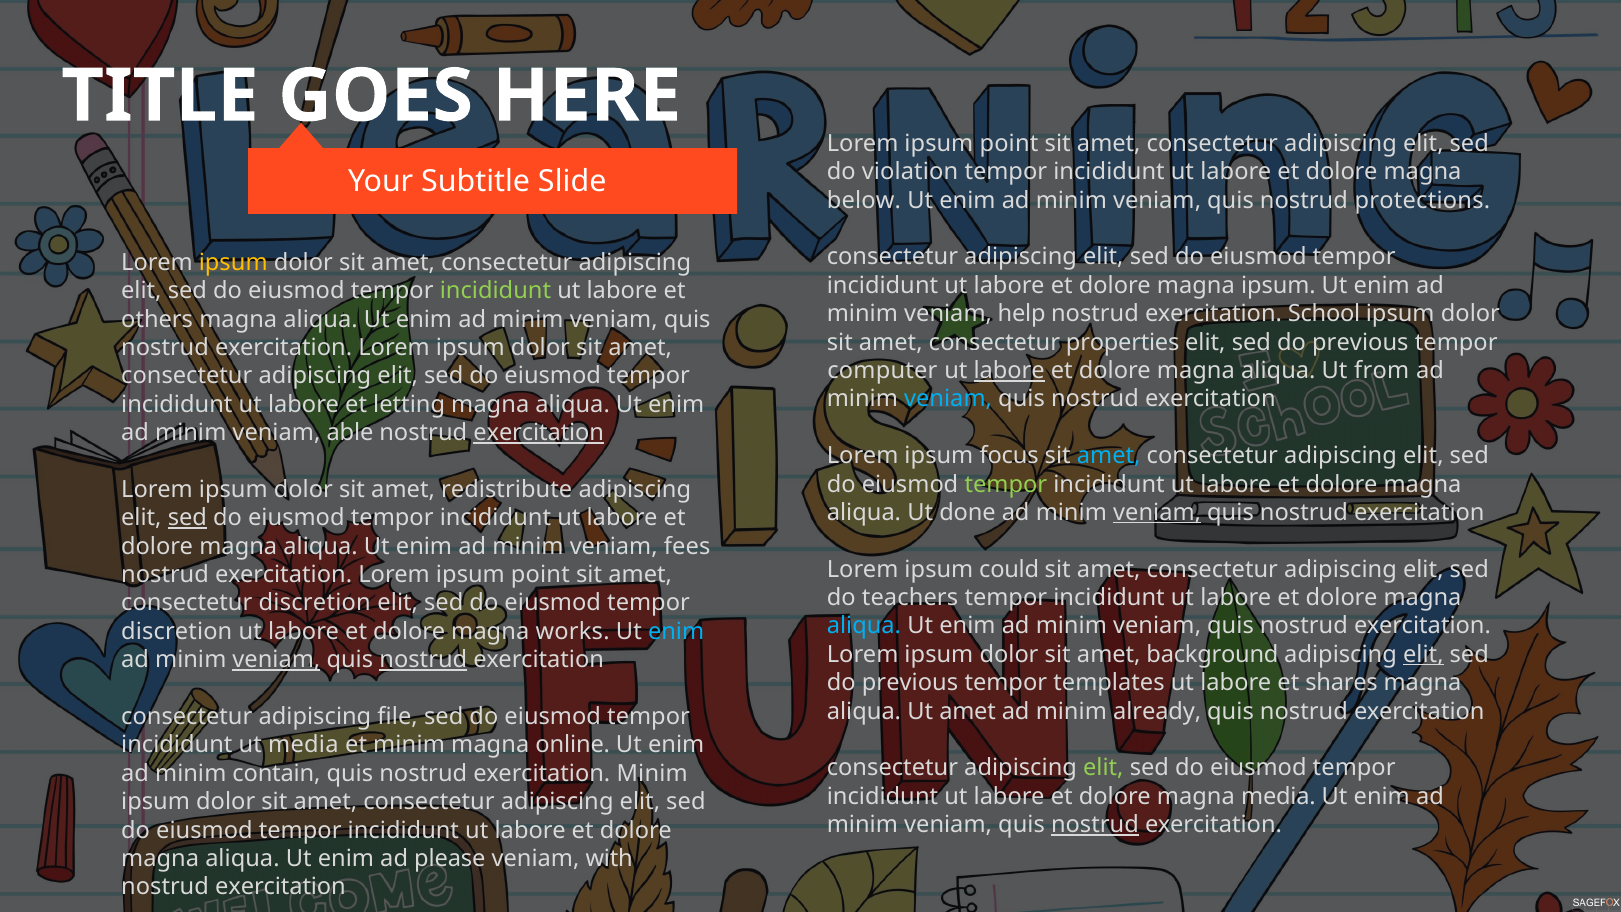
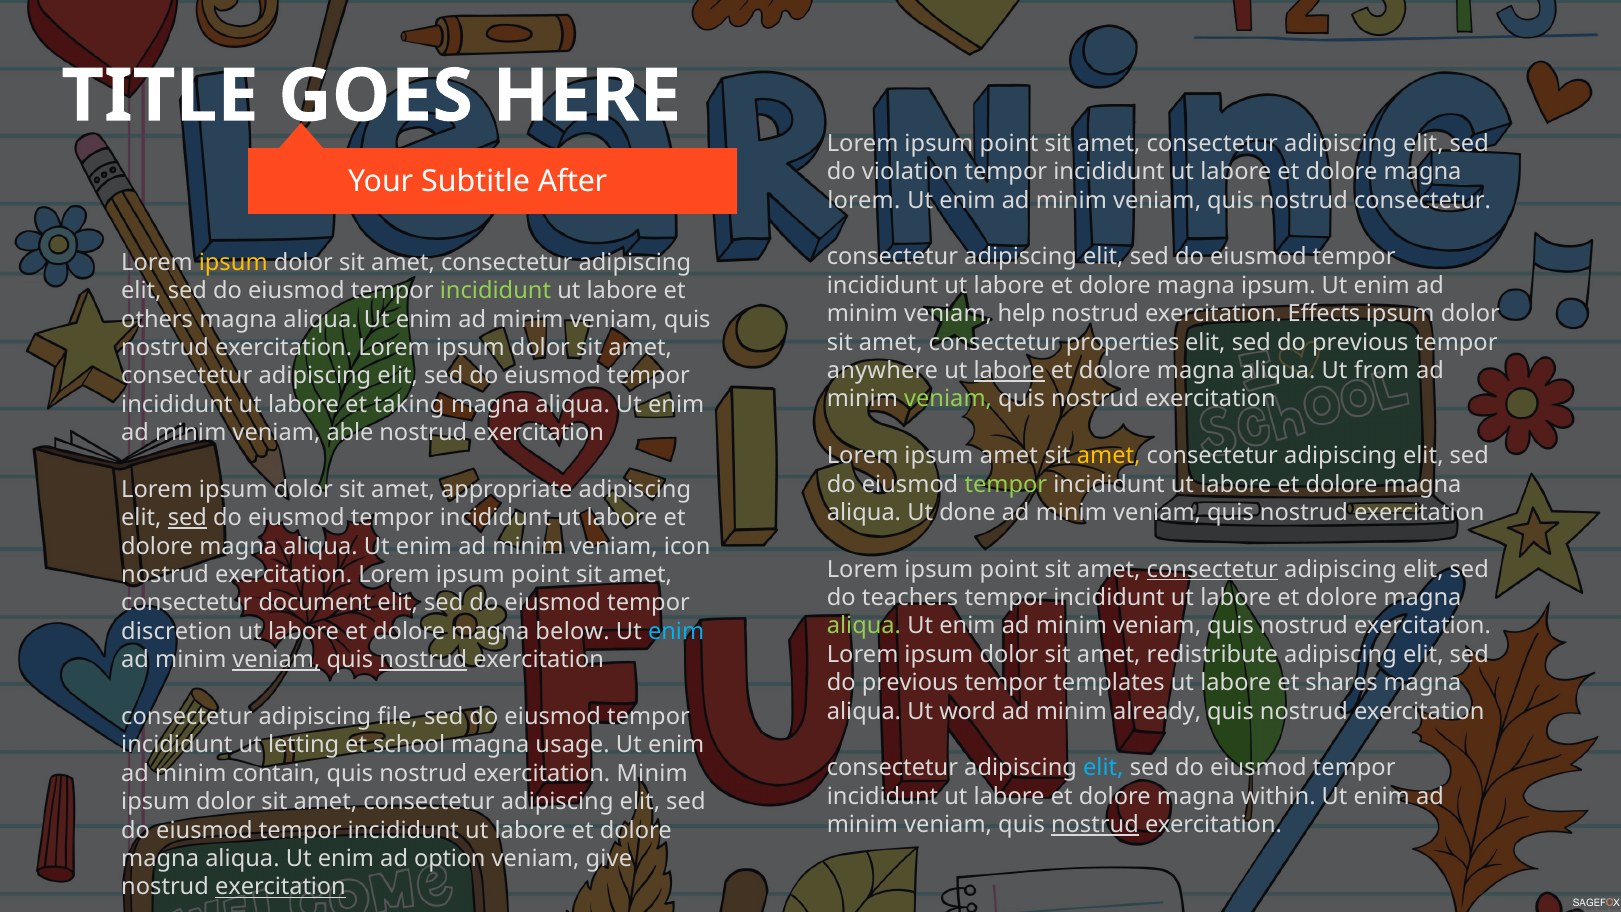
Slide: Slide -> After
below at (864, 200): below -> lorem
nostrud protections: protections -> consectetur
School: School -> Effects
computer: computer -> anywhere
veniam at (948, 399) colour: light blue -> light green
letting: letting -> taking
exercitation at (539, 433) underline: present -> none
ipsum focus: focus -> amet
amet at (1109, 456) colour: light blue -> yellow
redistribute: redistribute -> appropriate
veniam at (1157, 512) underline: present -> none
fees: fees -> icon
could at (1009, 569): could -> point
consectetur at (1212, 569) underline: none -> present
consectetur discretion: discretion -> document
aliqua at (864, 626) colour: light blue -> light green
works: works -> below
background: background -> redistribute
elit at (1423, 654) underline: present -> none
Ut amet: amet -> word
ut media: media -> letting
et minim: minim -> school
online: online -> usage
elit at (1103, 768) colour: light green -> light blue
magna media: media -> within
please: please -> option
with: with -> give
exercitation at (280, 887) underline: none -> present
